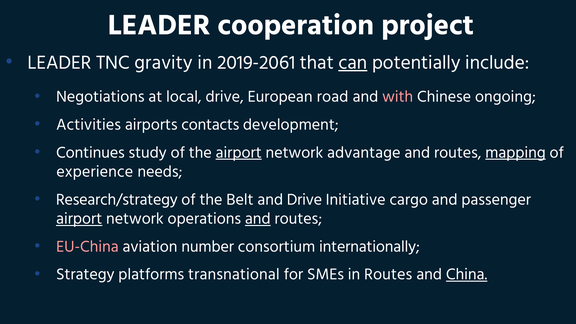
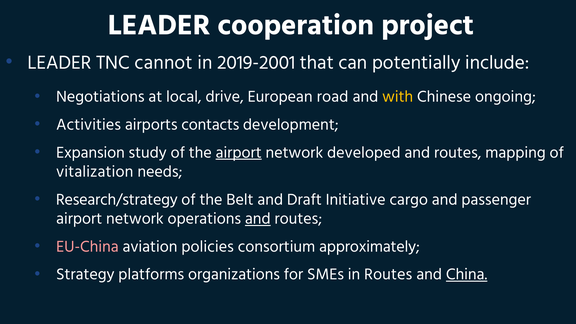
gravity: gravity -> cannot
2019-2061: 2019-2061 -> 2019-2001
can underline: present -> none
with colour: pink -> yellow
Continues: Continues -> Expansion
advantage: advantage -> developed
mapping underline: present -> none
experience: experience -> vitalization
and Drive: Drive -> Draft
airport at (79, 219) underline: present -> none
number: number -> policies
internationally: internationally -> approximately
transnational: transnational -> organizations
